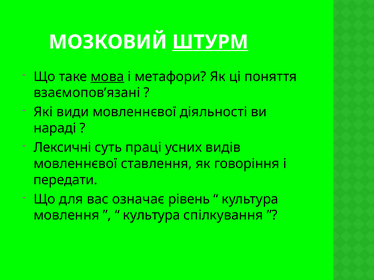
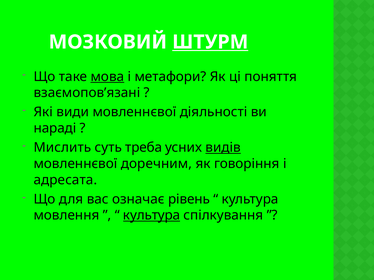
Лексичні: Лексичні -> Мислить
праці: праці -> треба
видів underline: none -> present
ставлення: ставлення -> доречним
передати: передати -> адресата
культура at (152, 216) underline: none -> present
